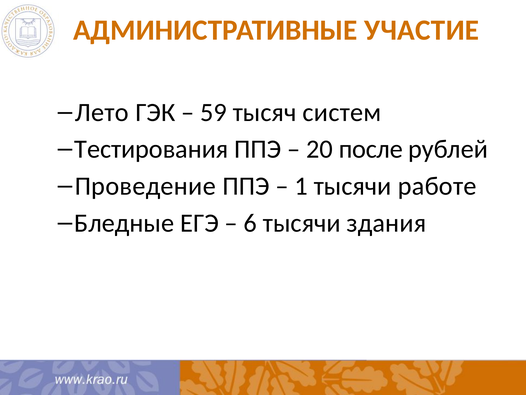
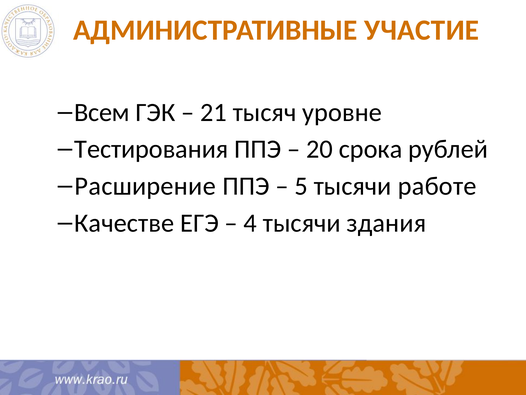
Лето: Лето -> Всем
59: 59 -> 21
систем: систем -> уровне
после: после -> срока
Проведение: Проведение -> Расширение
1: 1 -> 5
Бледные: Бледные -> Качестве
6: 6 -> 4
